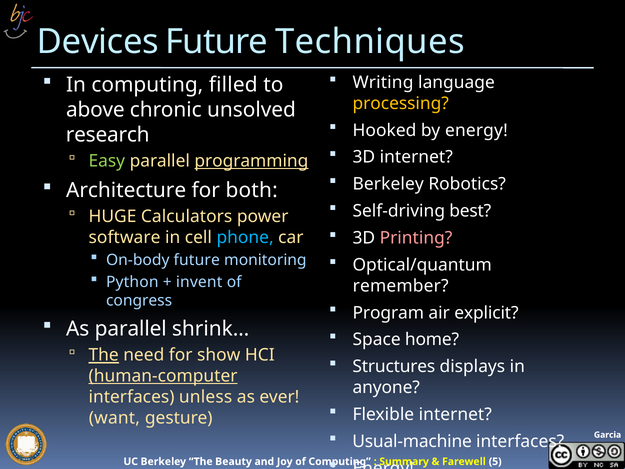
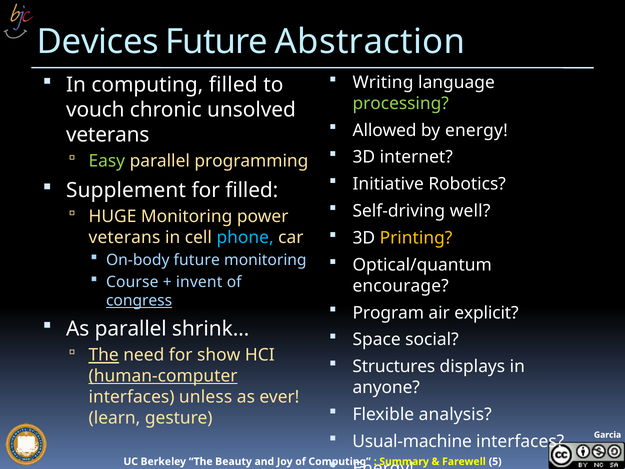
Techniques: Techniques -> Abstraction
processing colour: yellow -> light green
above: above -> vouch
Hooked: Hooked -> Allowed
research at (108, 135): research -> veterans
programming underline: present -> none
Berkeley at (388, 184): Berkeley -> Initiative
Architecture: Architecture -> Supplement
for both: both -> filled
best: best -> well
HUGE Calculators: Calculators -> Monitoring
Printing colour: pink -> yellow
software at (124, 237): software -> veterans
Python: Python -> Course
remember: remember -> encourage
congress underline: none -> present
home: home -> social
Flexible internet: internet -> analysis
want: want -> learn
